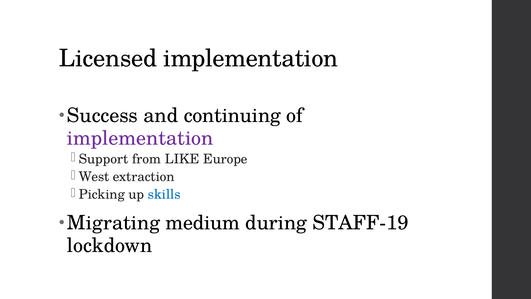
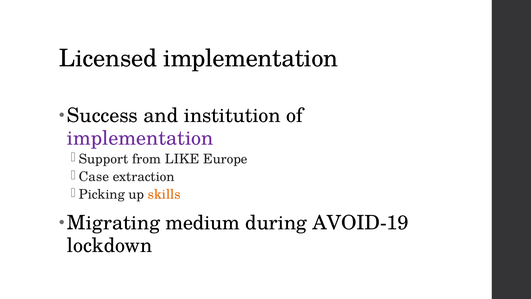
continuing: continuing -> institution
West: West -> Case
skills colour: blue -> orange
STAFF-19: STAFF-19 -> AVOID-19
